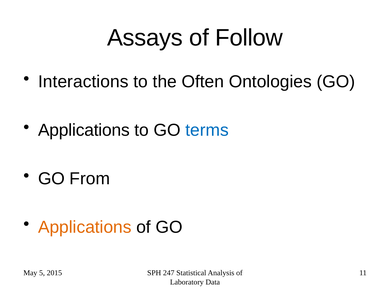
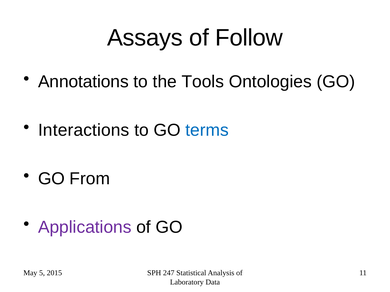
Interactions: Interactions -> Annotations
Often: Often -> Tools
Applications at (84, 130): Applications -> Interactions
Applications at (85, 227) colour: orange -> purple
